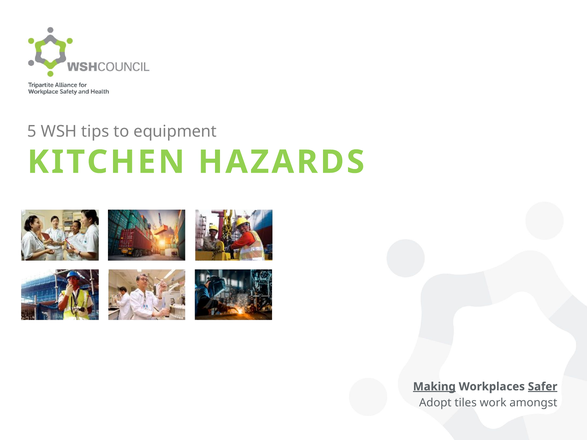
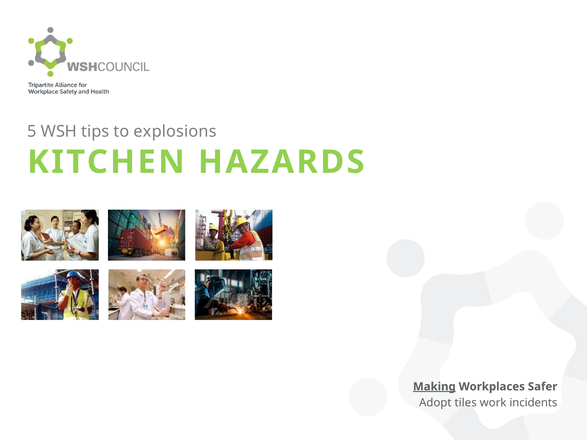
equipment: equipment -> explosions
Safer underline: present -> none
amongst: amongst -> incidents
